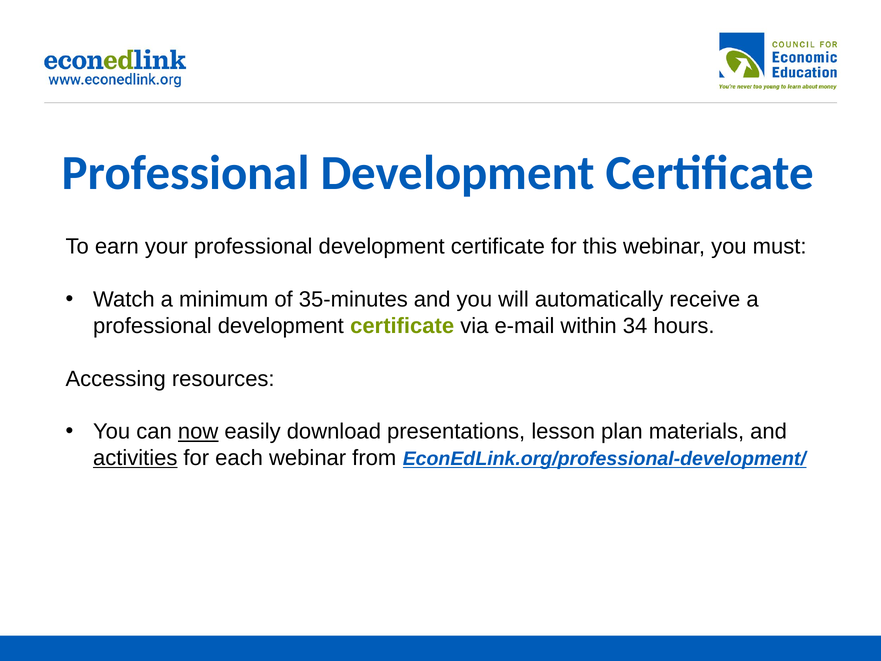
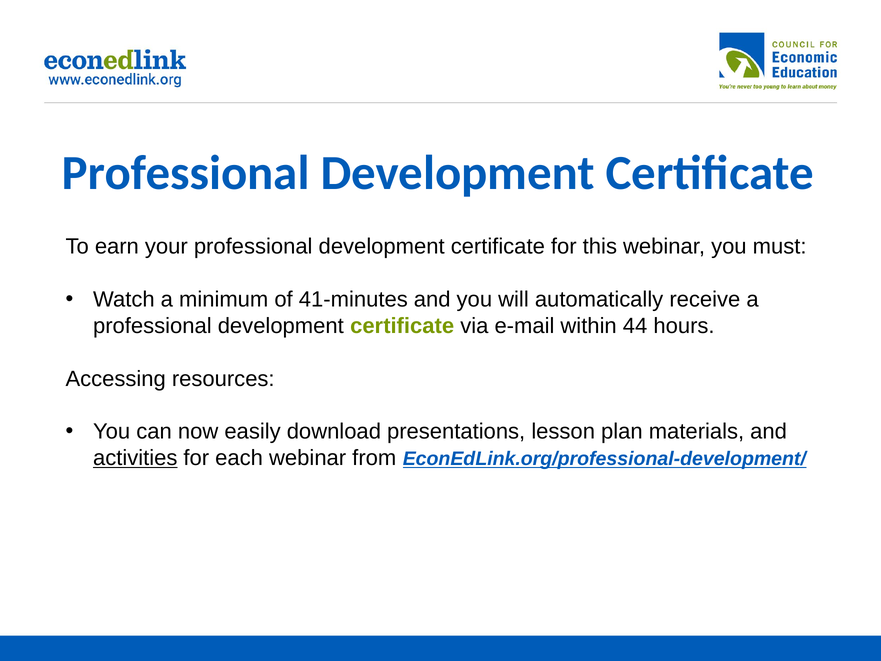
35-minutes: 35-minutes -> 41-minutes
34: 34 -> 44
now underline: present -> none
